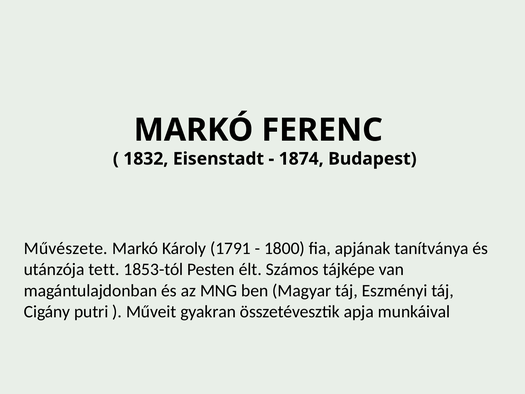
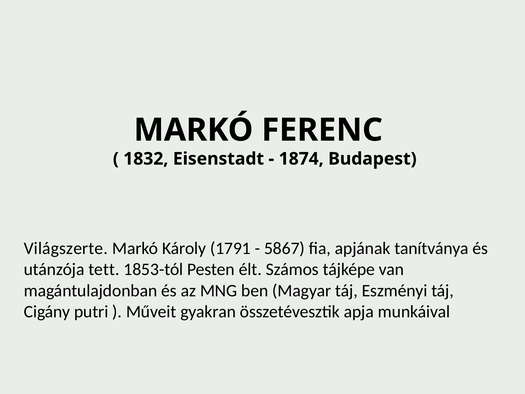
Művészete: Művészete -> Világszerte
1800: 1800 -> 5867
